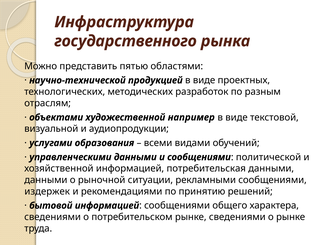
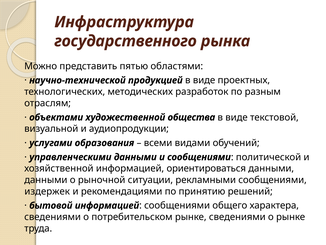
например: например -> общества
потребительская: потребительская -> ориентироваться
